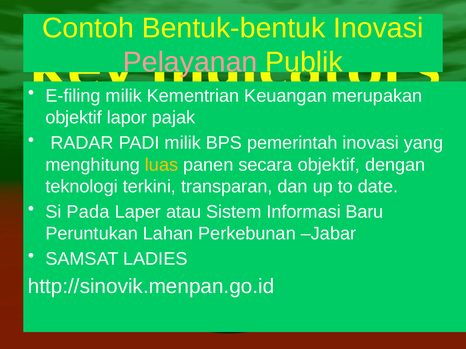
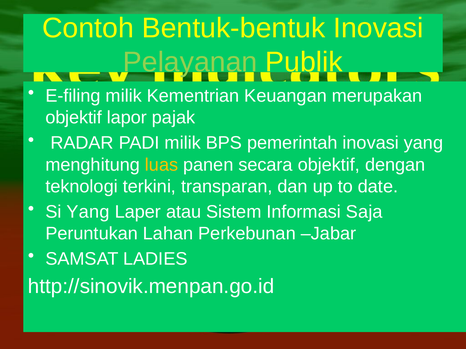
Pelayanan colour: pink -> light green
Si Pada: Pada -> Yang
Baru: Baru -> Saja
